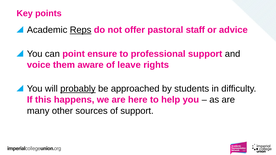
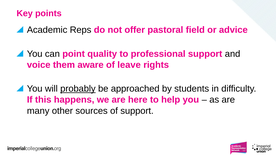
Reps underline: present -> none
staff: staff -> field
ensure: ensure -> quality
